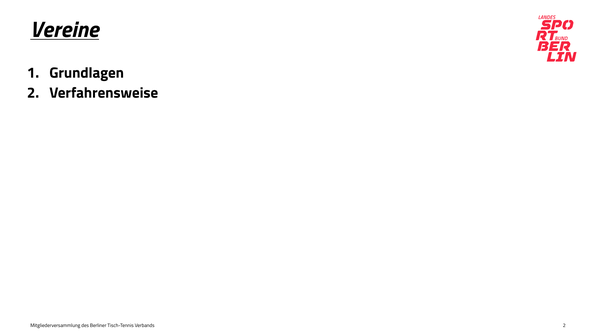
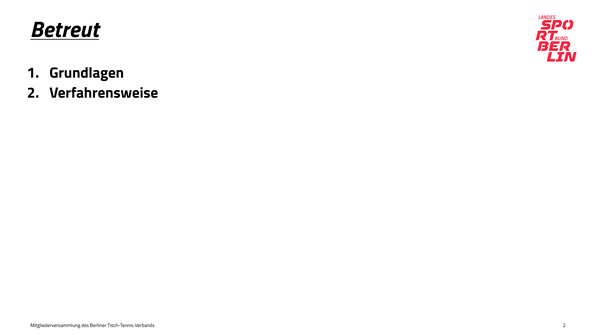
Vereine: Vereine -> Betreut
